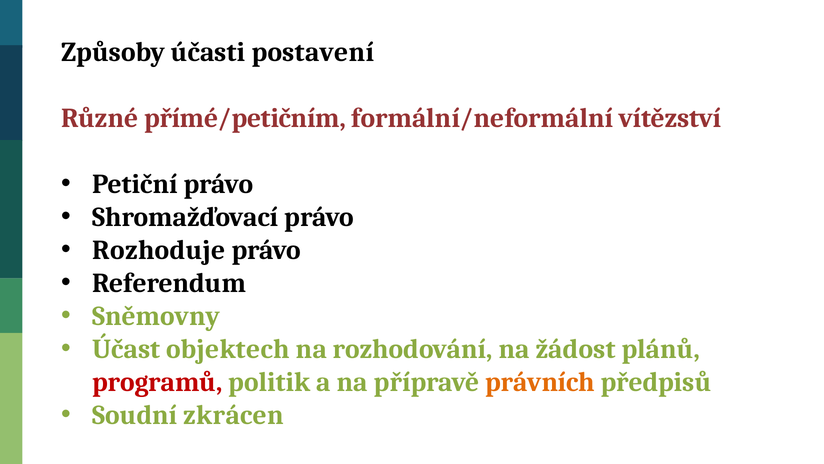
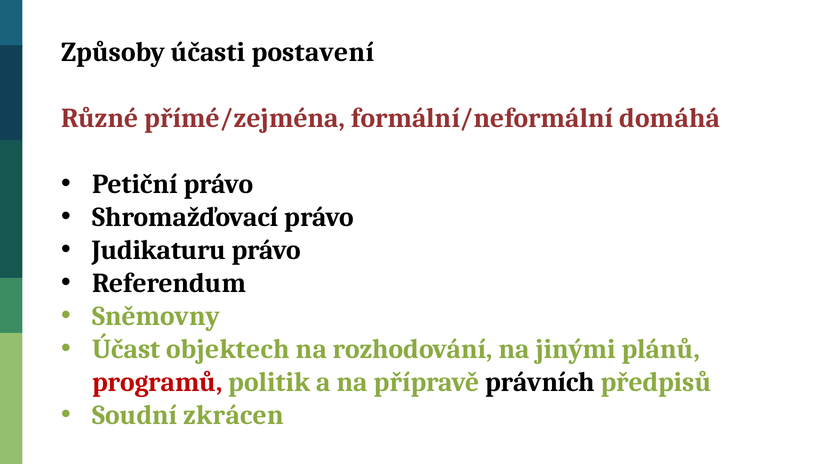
přímé/petičním: přímé/petičním -> přímé/zejména
vítězství: vítězství -> domáhá
Rozhoduje: Rozhoduje -> Judikaturu
žádost: žádost -> jinými
právních colour: orange -> black
